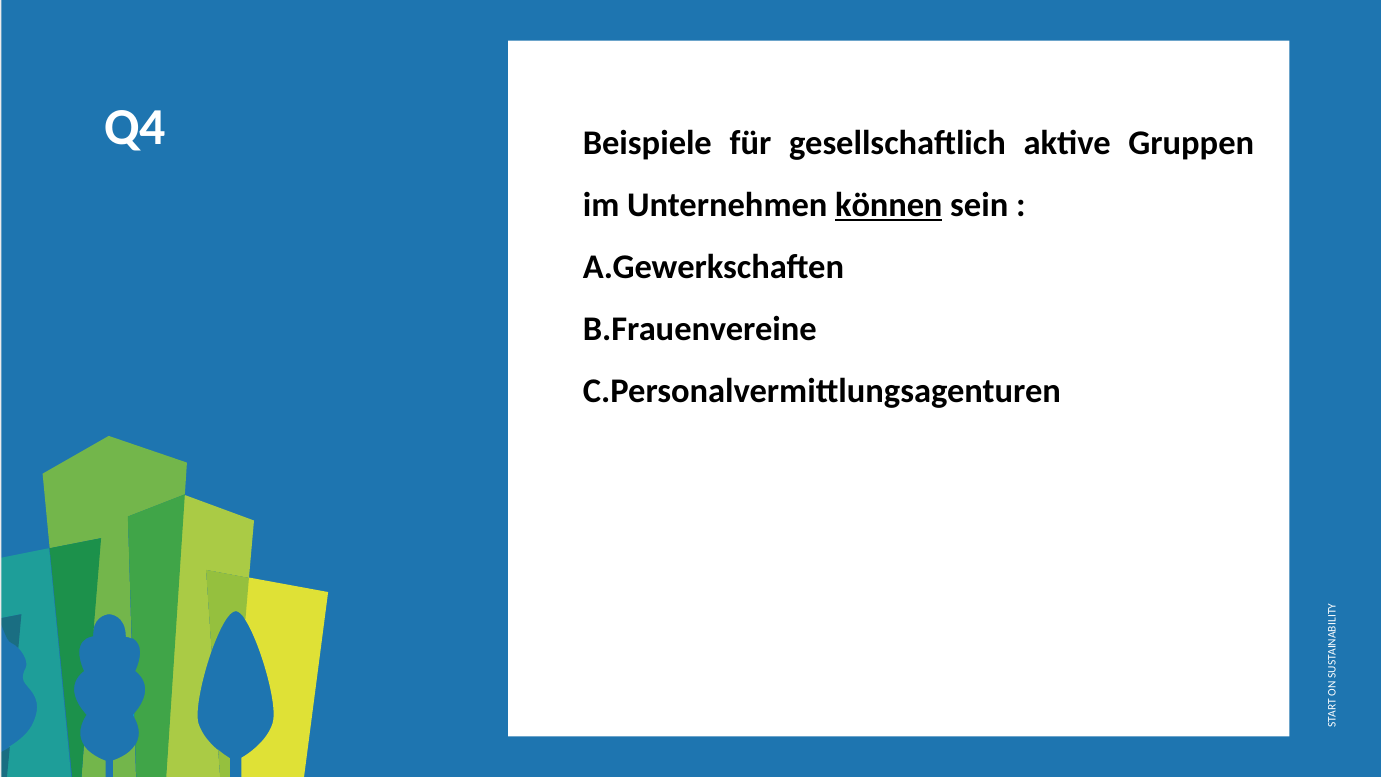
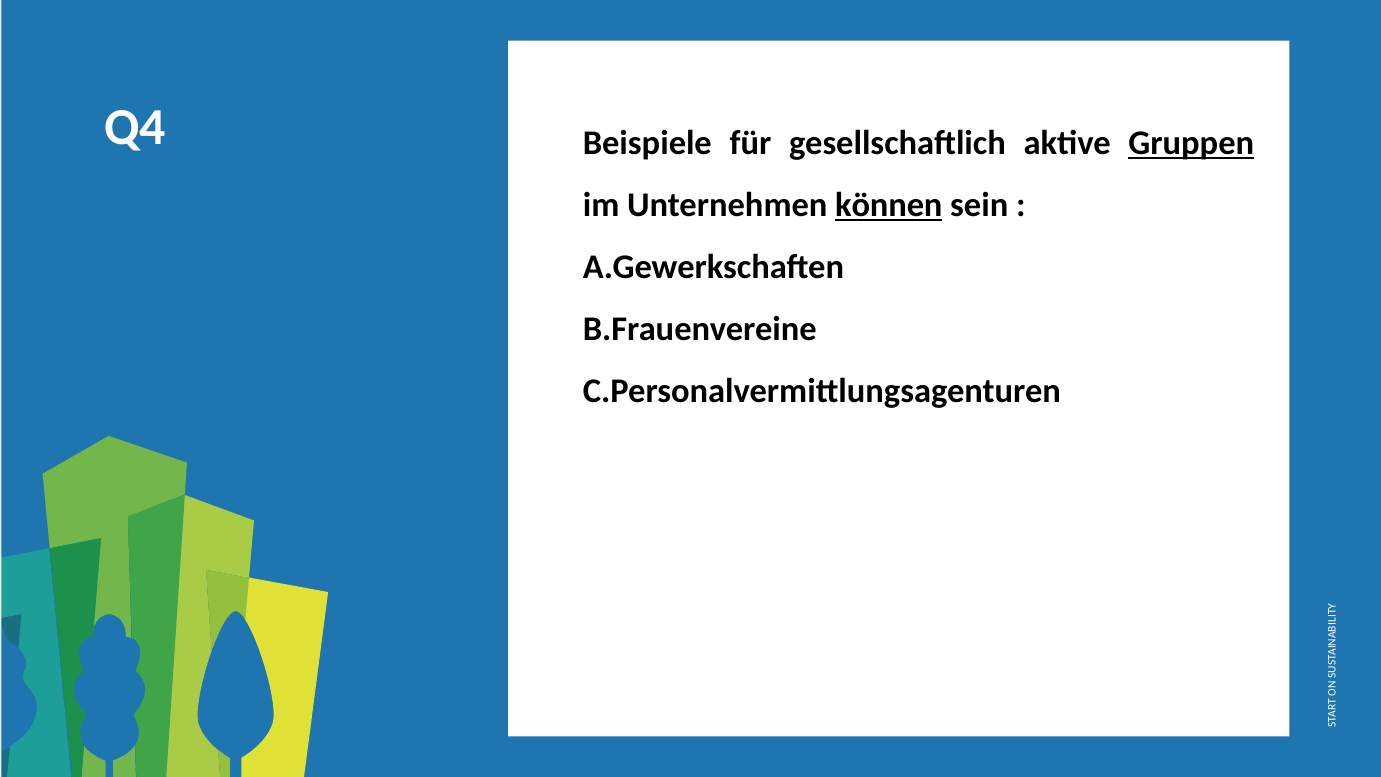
Gruppen underline: none -> present
